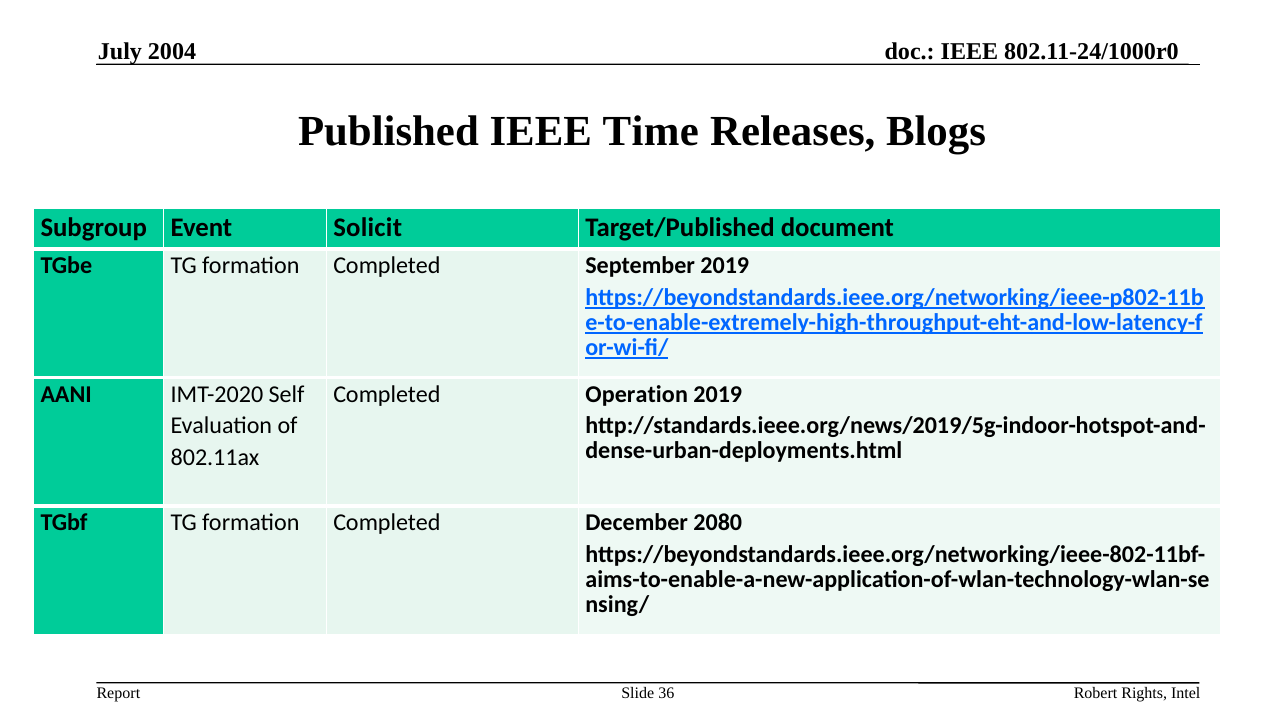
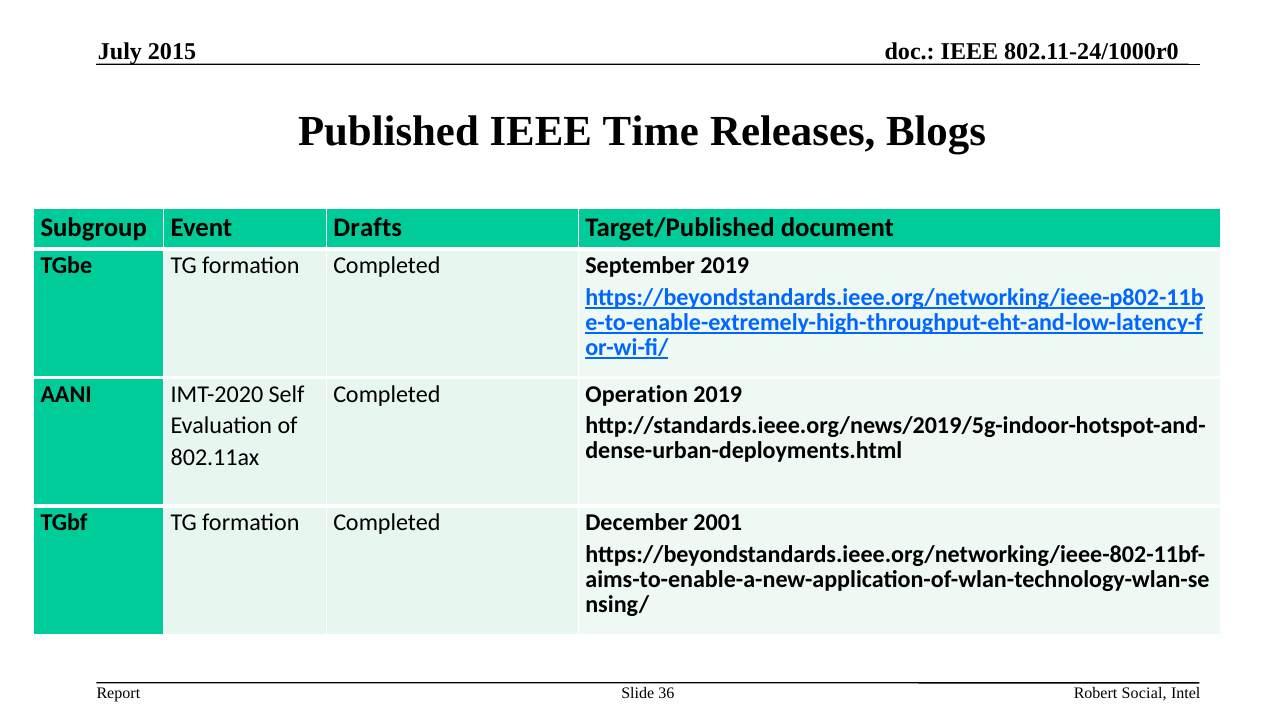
2004: 2004 -> 2015
Solicit: Solicit -> Drafts
2080: 2080 -> 2001
Rights: Rights -> Social
